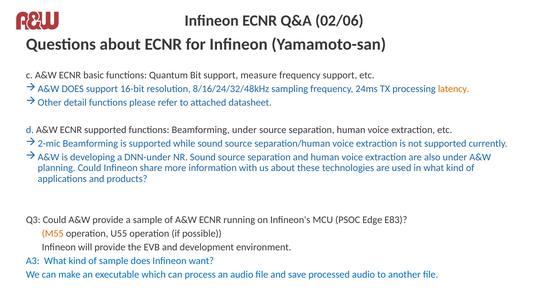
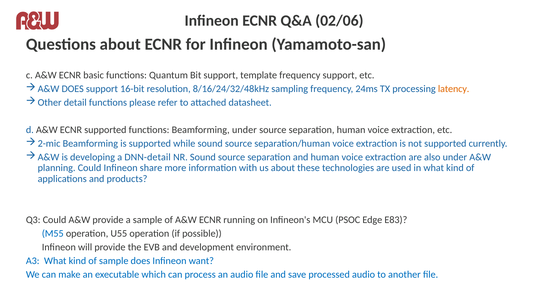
measure: measure -> template
DNN-under: DNN-under -> DNN-detail
M55 colour: orange -> blue
